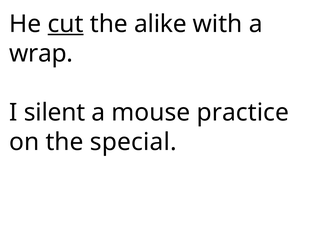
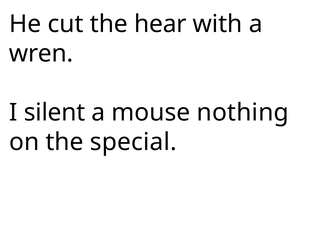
cut underline: present -> none
alike: alike -> hear
wrap: wrap -> wren
practice: practice -> nothing
